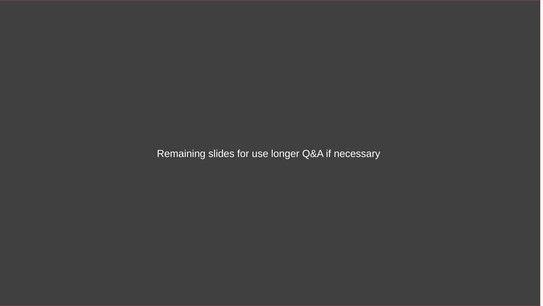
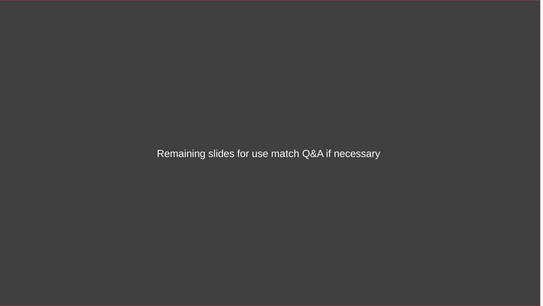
longer: longer -> match
